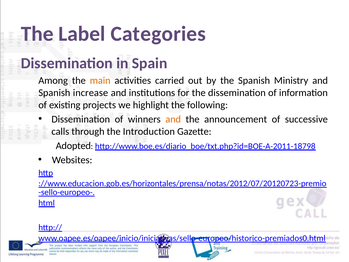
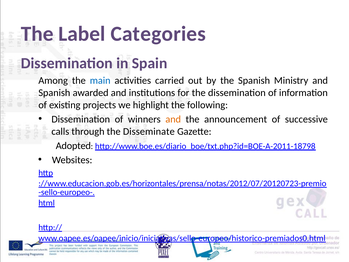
main colour: orange -> blue
increase: increase -> awarded
Introduction: Introduction -> Disseminate
